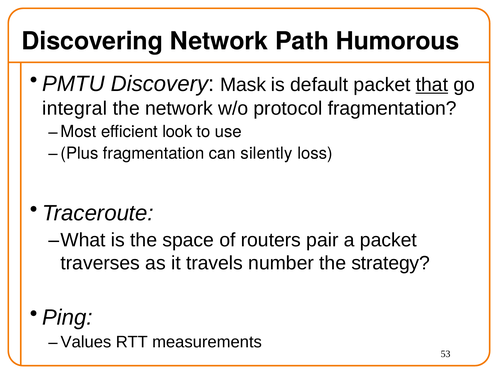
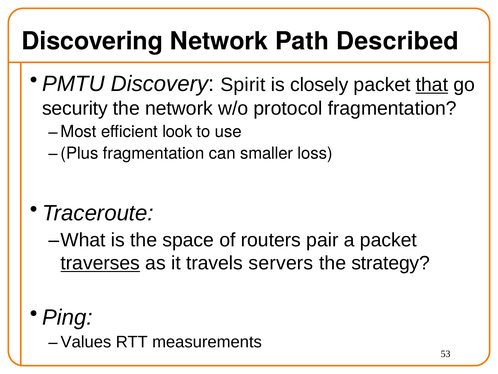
Humorous: Humorous -> Described
Mask: Mask -> Spirit
default: default -> closely
integral: integral -> security
silently: silently -> smaller
traverses underline: none -> present
number: number -> servers
